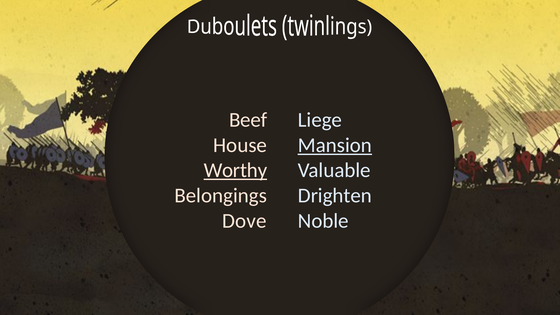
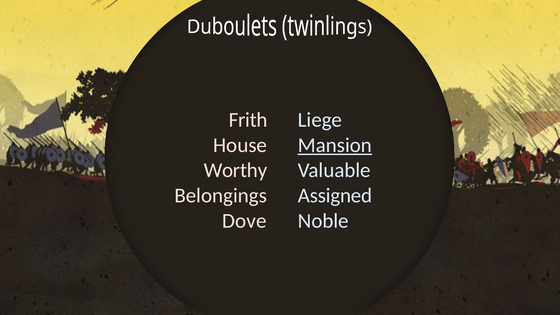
Beef: Beef -> Frith
Worthy underline: present -> none
Drighten: Drighten -> Assigned
